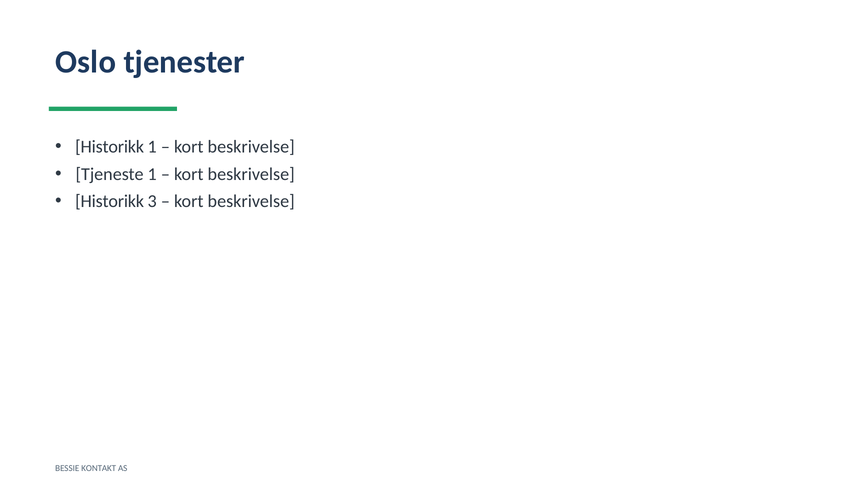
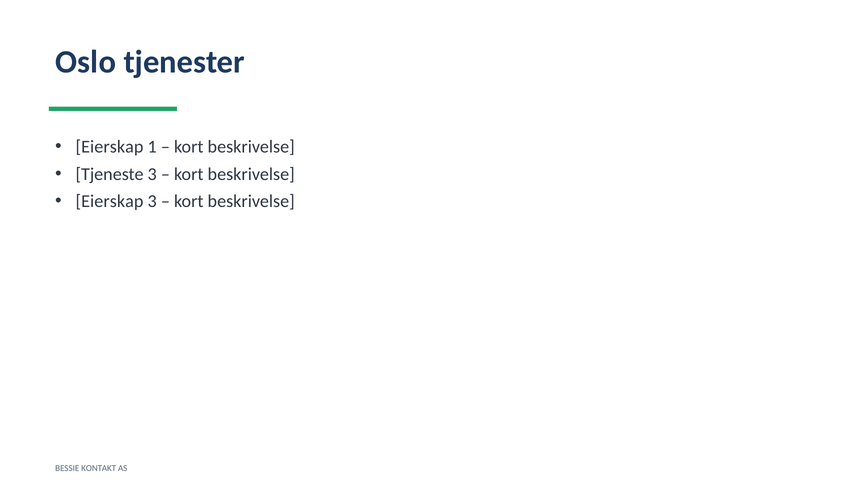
Historikk at (110, 147): Historikk -> Eierskap
Tjeneste 1: 1 -> 3
Historikk at (110, 201): Historikk -> Eierskap
